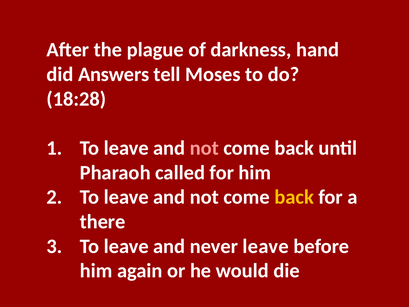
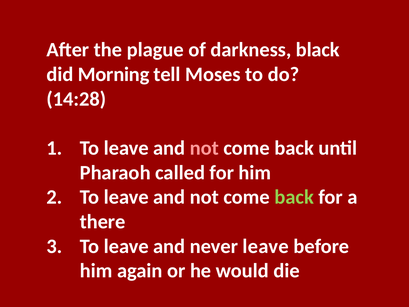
hand: hand -> black
Answers: Answers -> Morning
18:28: 18:28 -> 14:28
back at (294, 197) colour: yellow -> light green
